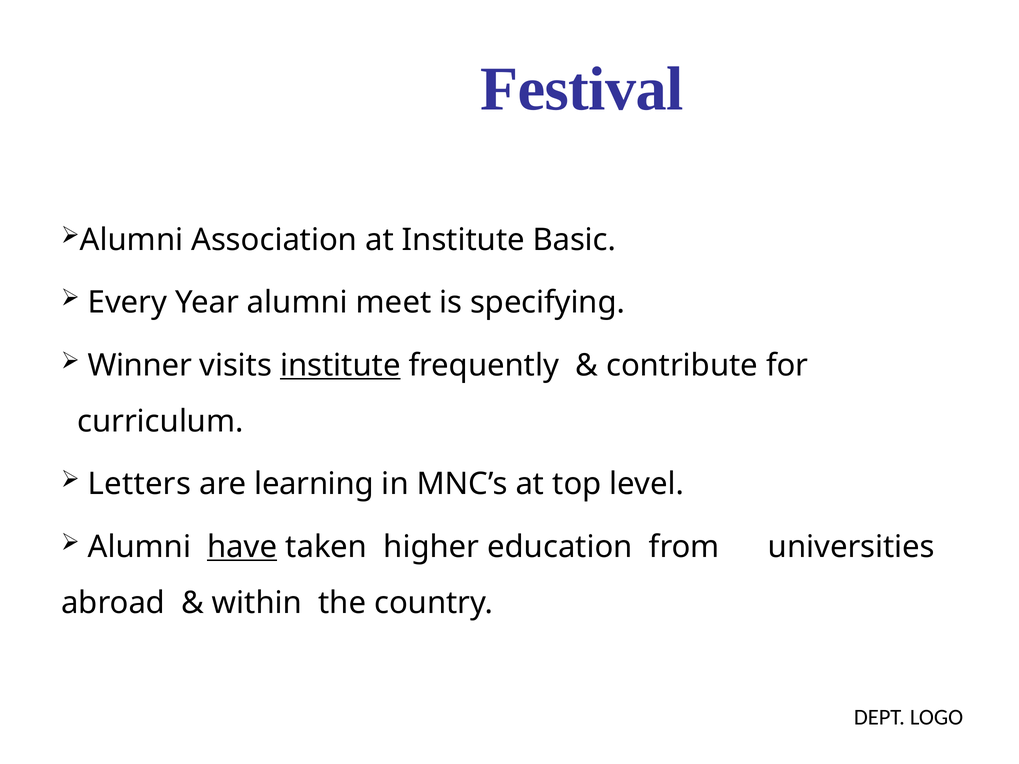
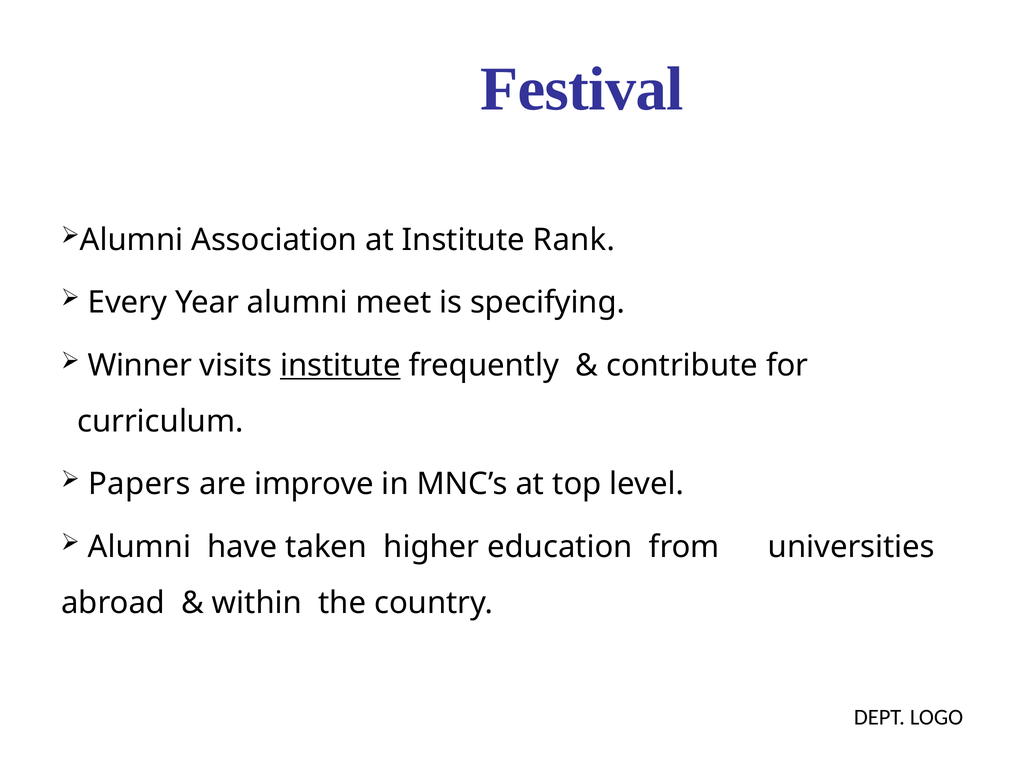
Basic: Basic -> Rank
Letters: Letters -> Papers
learning: learning -> improve
have underline: present -> none
